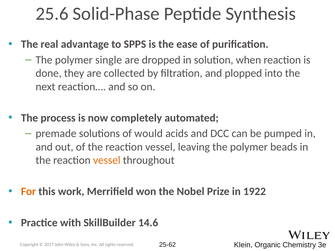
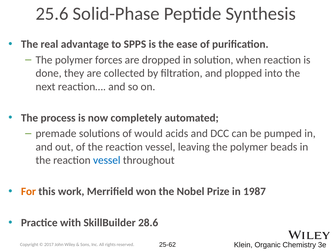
single: single -> forces
vessel at (107, 160) colour: orange -> blue
1922: 1922 -> 1987
14.6: 14.6 -> 28.6
